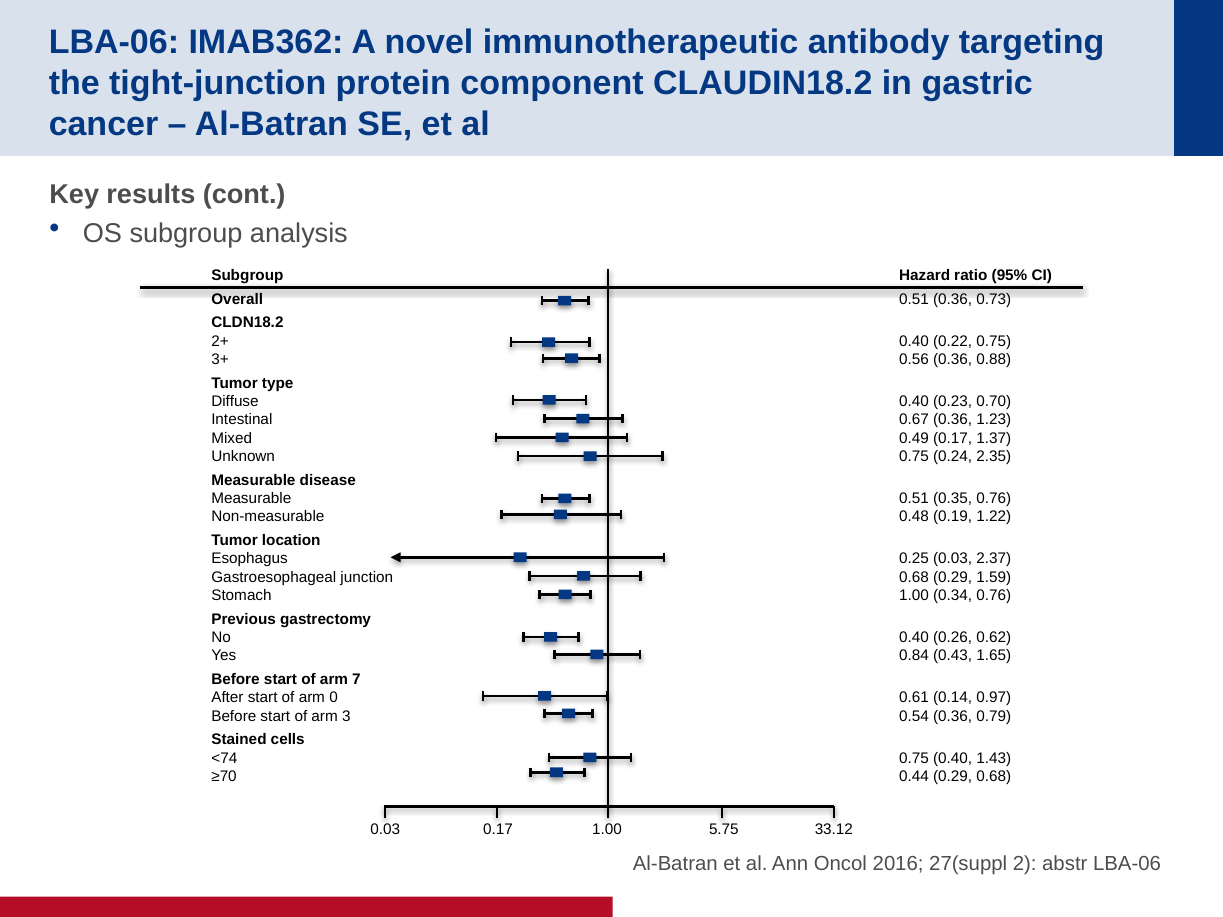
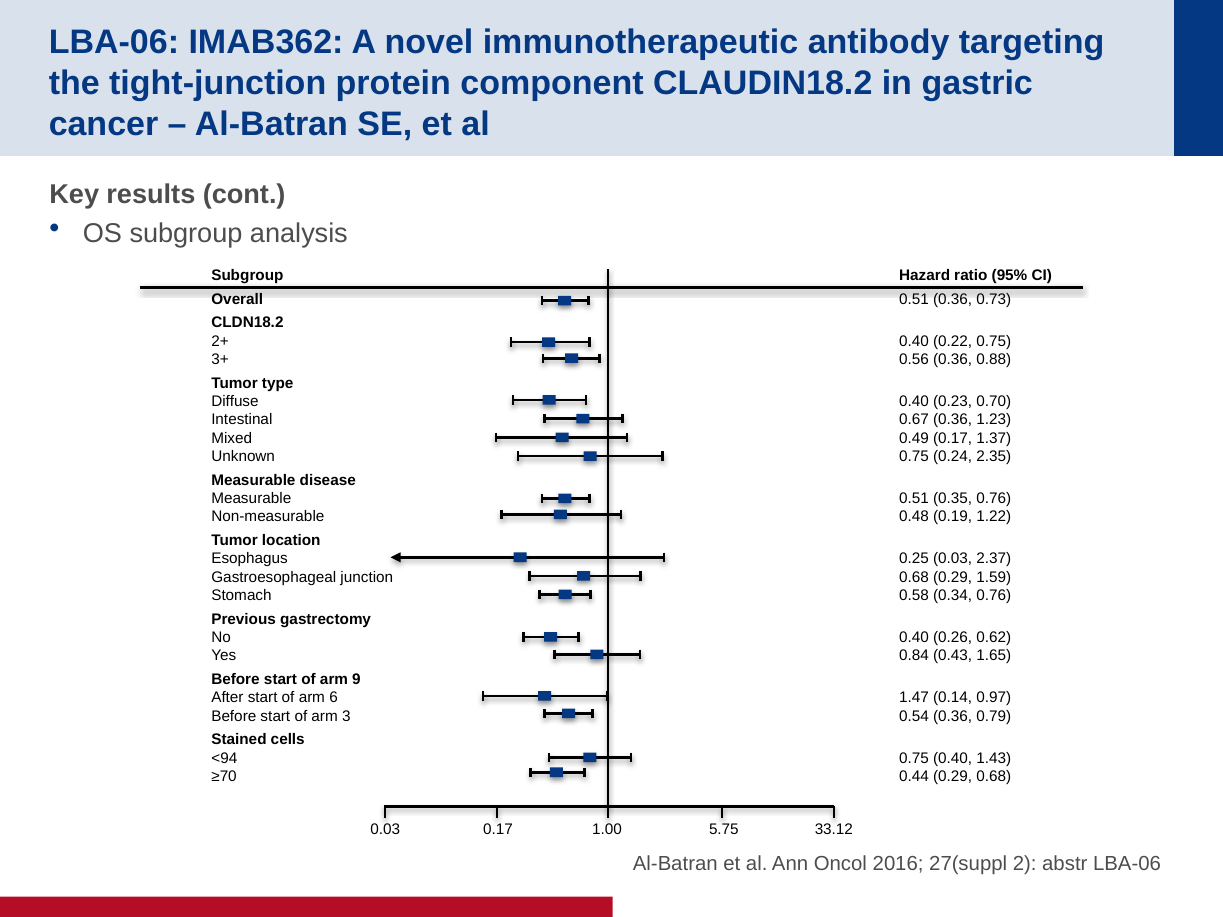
1.00 at (914, 596): 1.00 -> 0.58
7: 7 -> 9
0: 0 -> 6
0.61: 0.61 -> 1.47
<74: <74 -> <94
